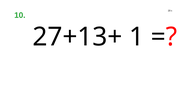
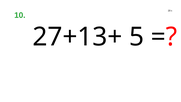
1: 1 -> 5
